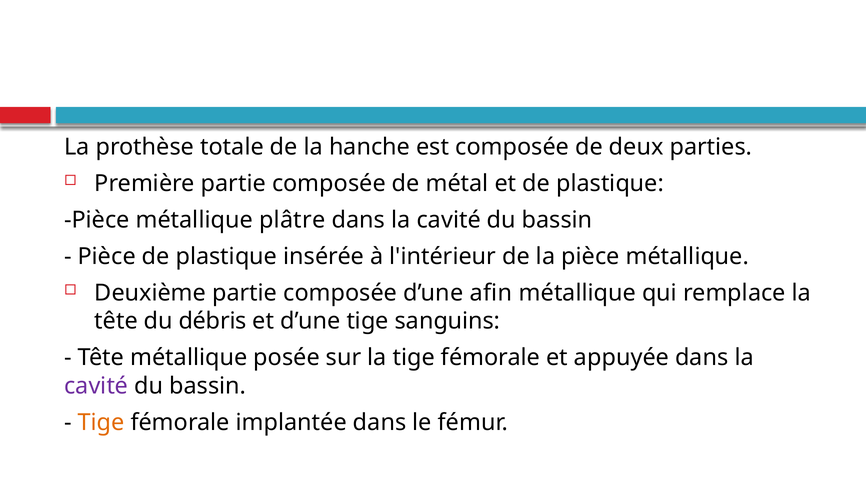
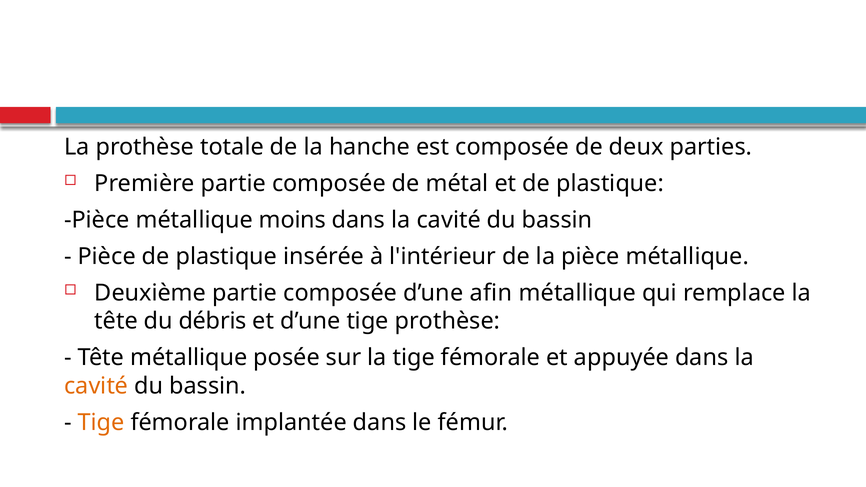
plâtre: plâtre -> moins
tige sanguins: sanguins -> prothèse
cavité at (96, 386) colour: purple -> orange
